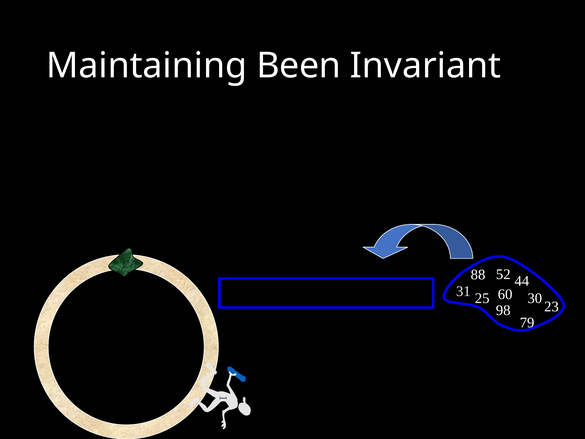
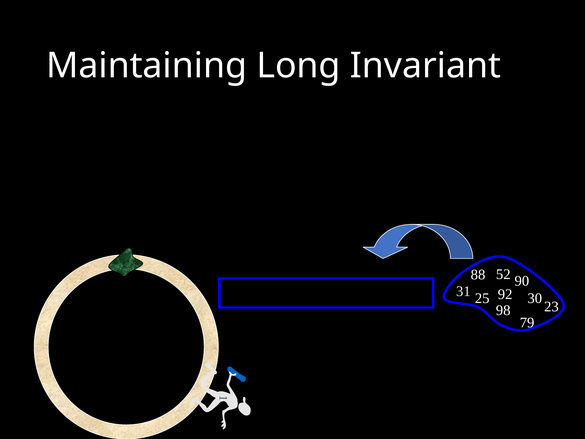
Been: Been -> Long
44: 44 -> 90
60: 60 -> 92
